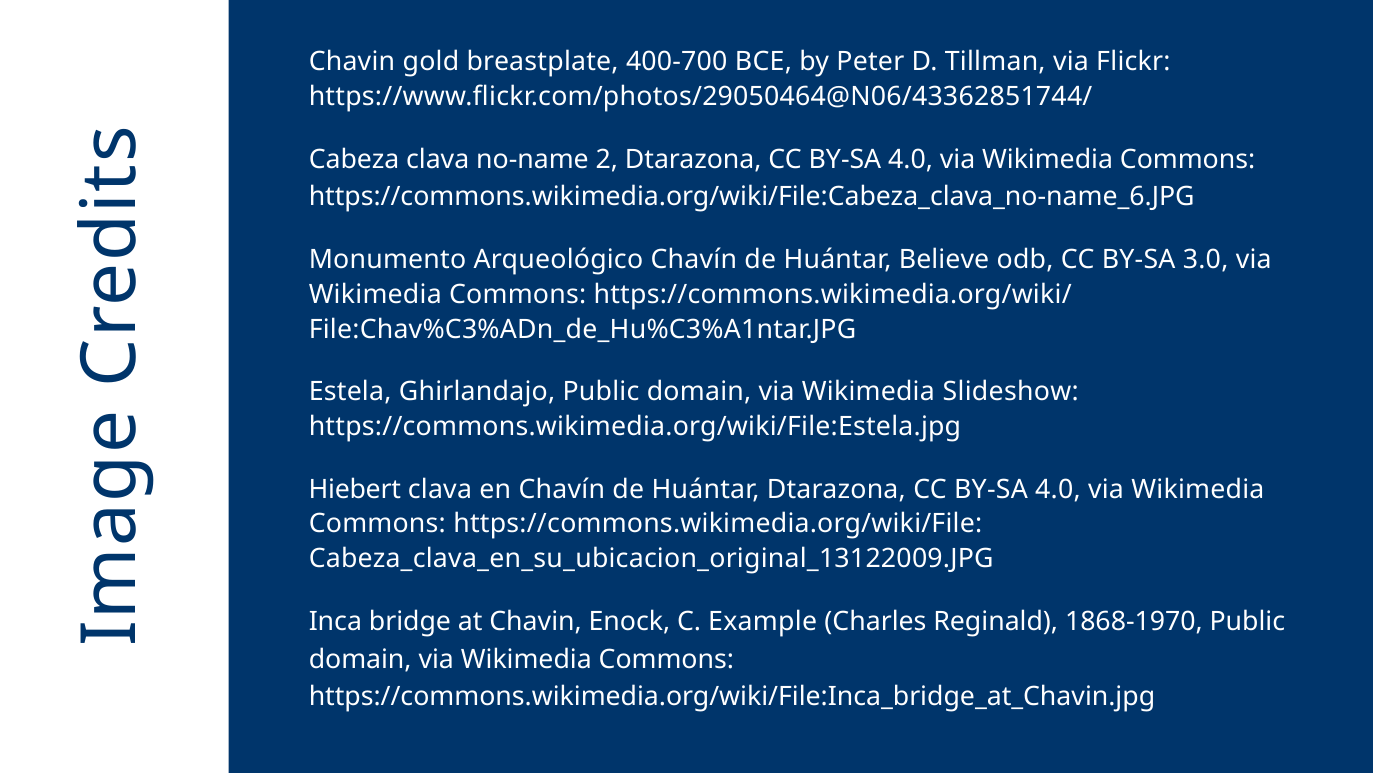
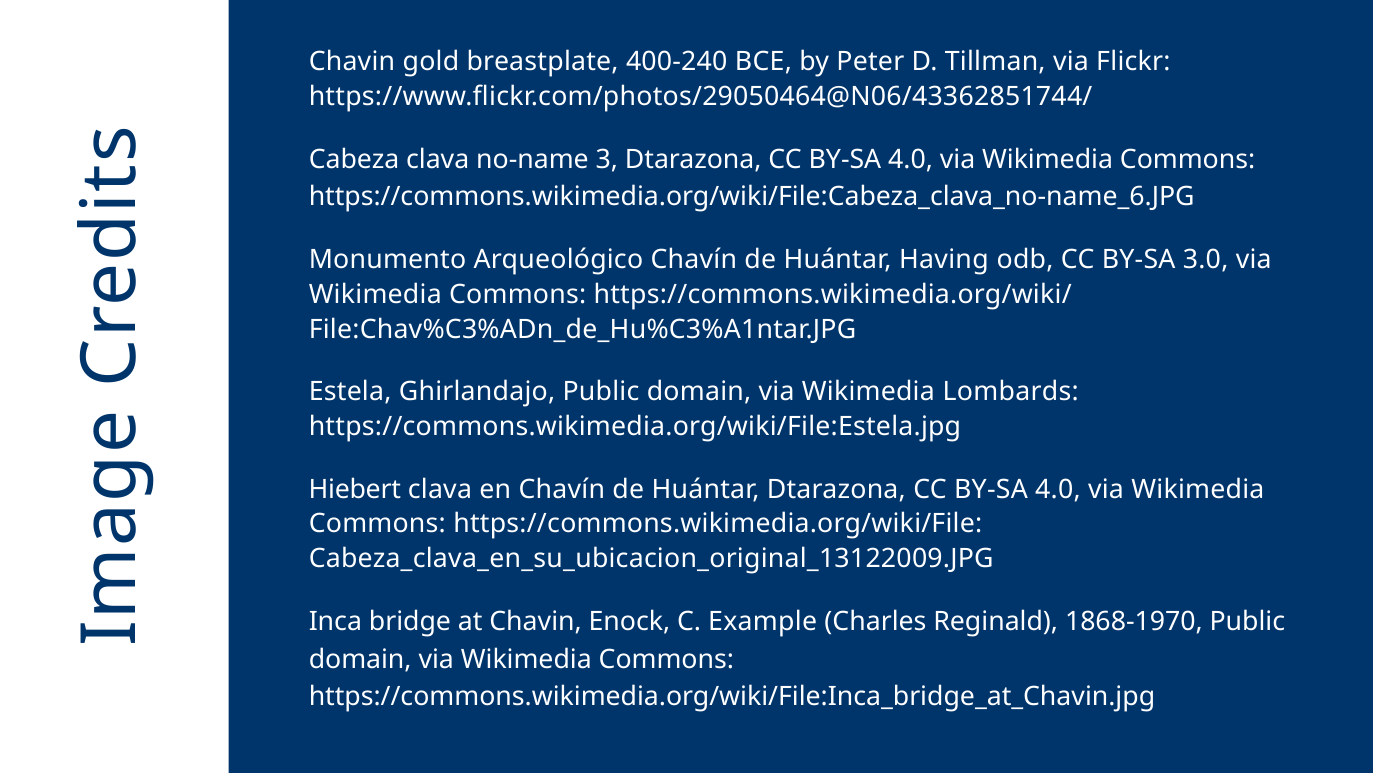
400-700: 400-700 -> 400-240
2: 2 -> 3
Believe: Believe -> Having
Slideshow: Slideshow -> Lombards
